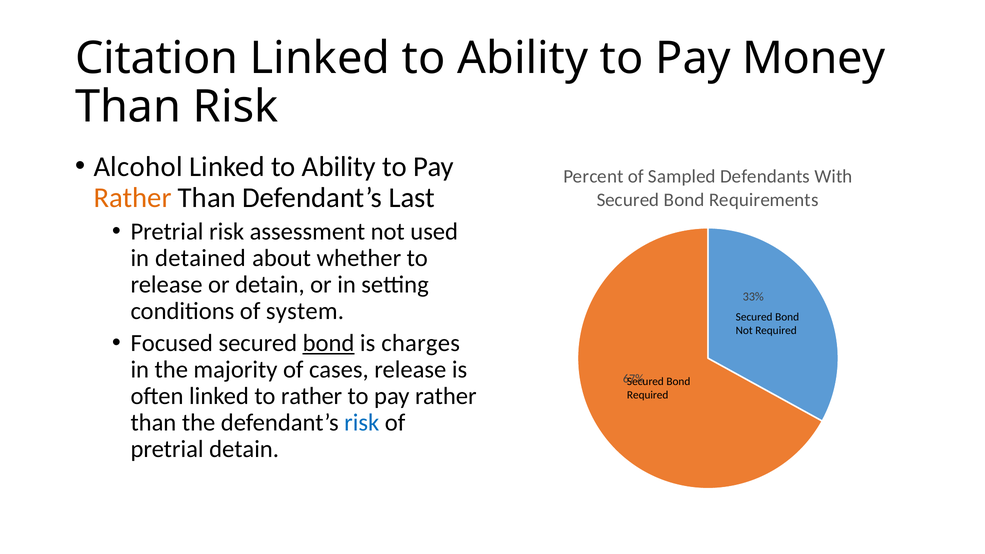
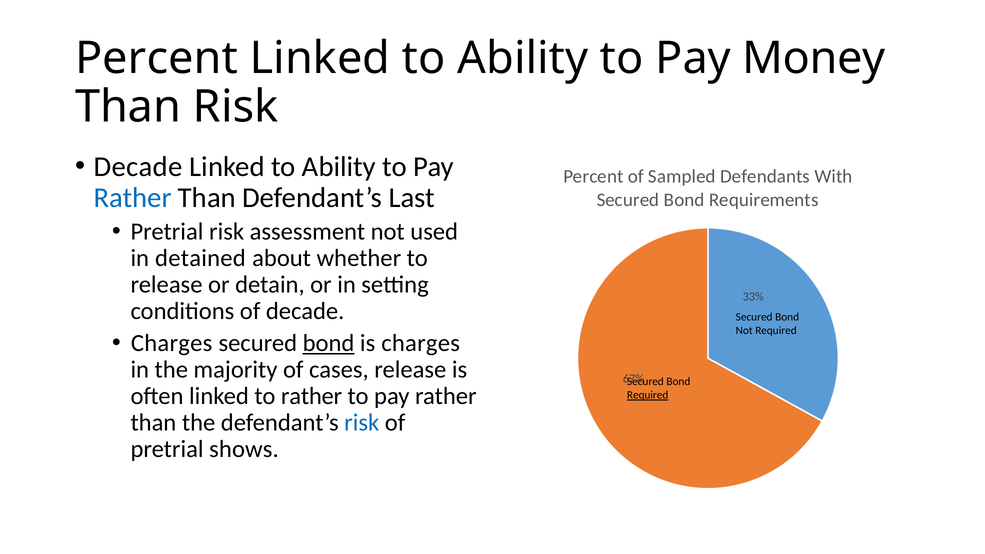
Citation at (157, 58): Citation -> Percent
Alcohol at (138, 167): Alcohol -> Decade
Rather at (133, 198) colour: orange -> blue
of system: system -> decade
Focused at (172, 343): Focused -> Charges
Required at (648, 395) underline: none -> present
pretrial detain: detain -> shows
